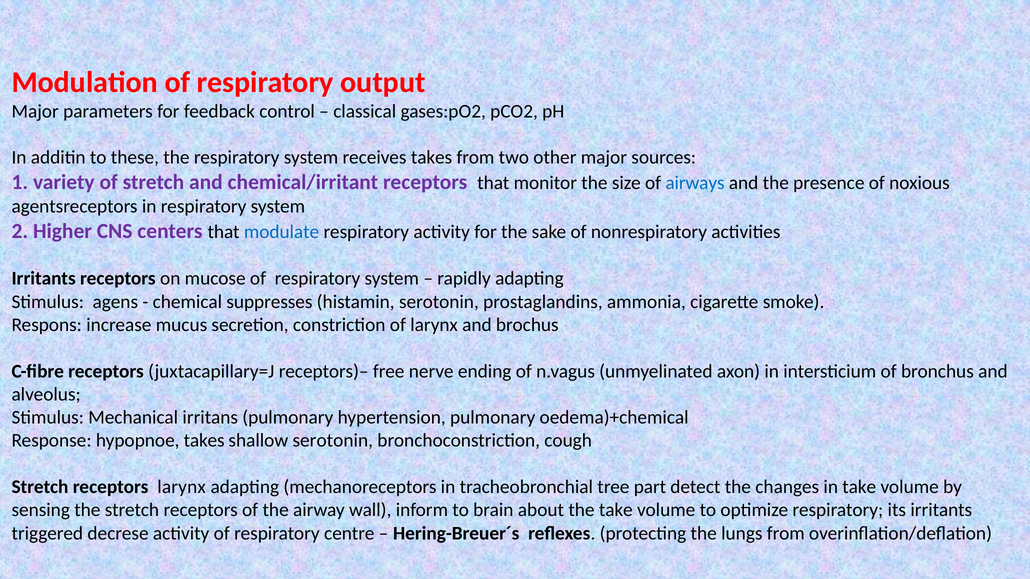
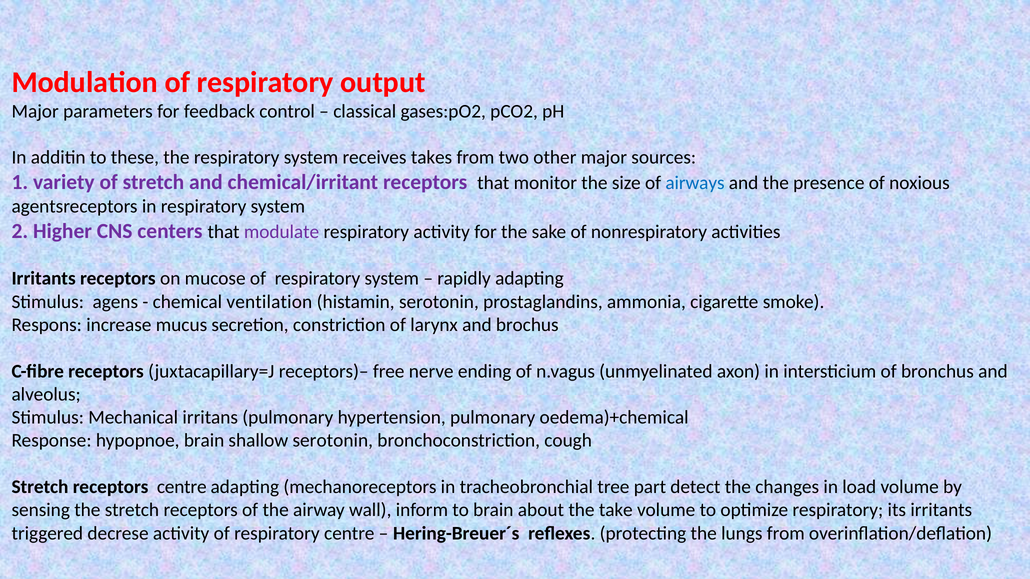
modulate colour: blue -> purple
suppresses: suppresses -> ventilation
hypopnoe takes: takes -> brain
receptors larynx: larynx -> centre
in take: take -> load
